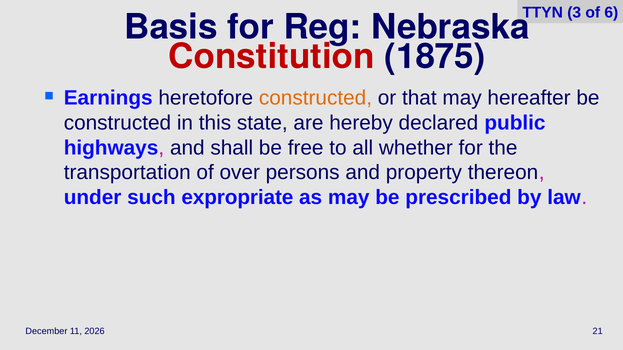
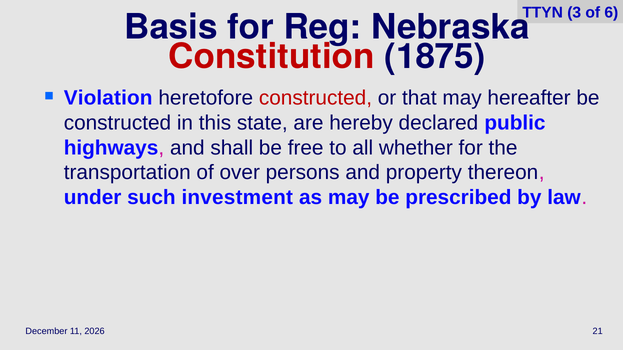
Earnings: Earnings -> Violation
constructed at (315, 98) colour: orange -> red
expropriate: expropriate -> investment
